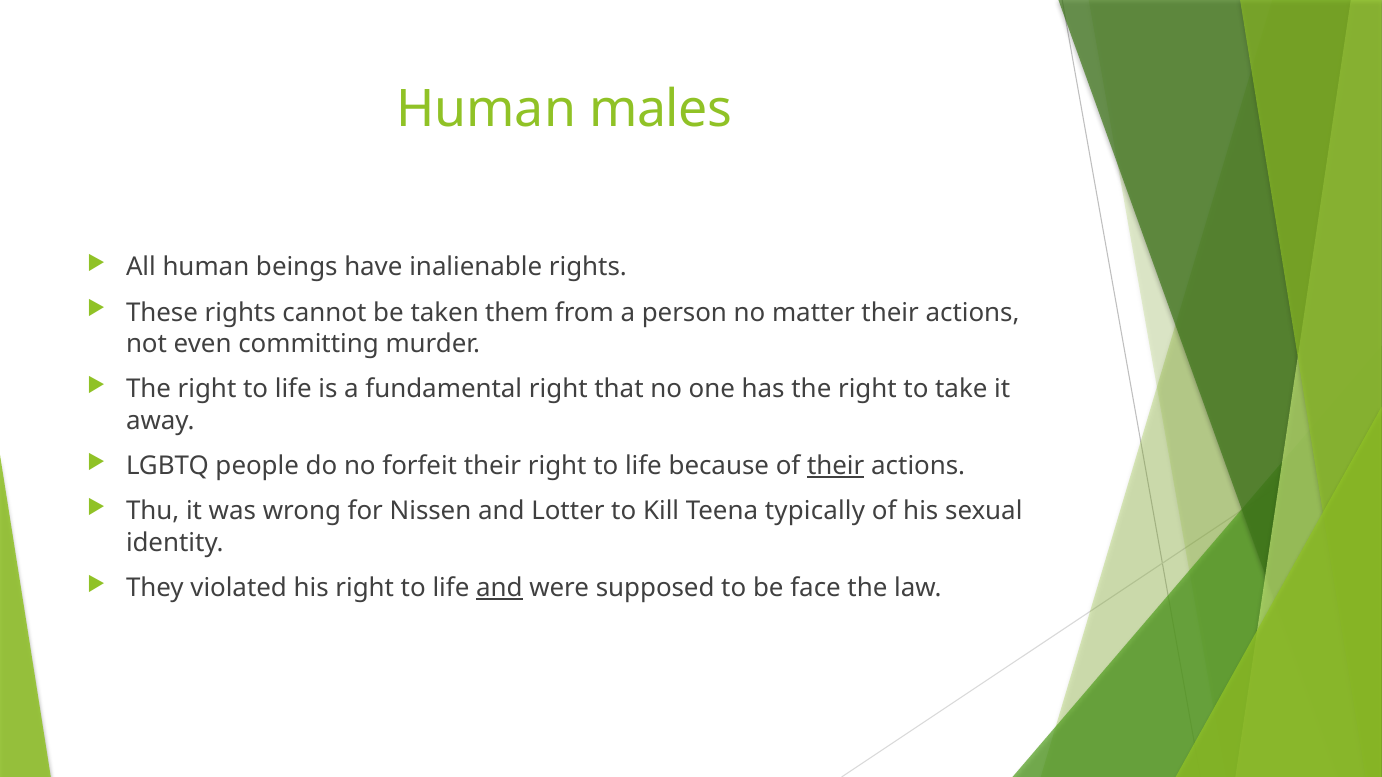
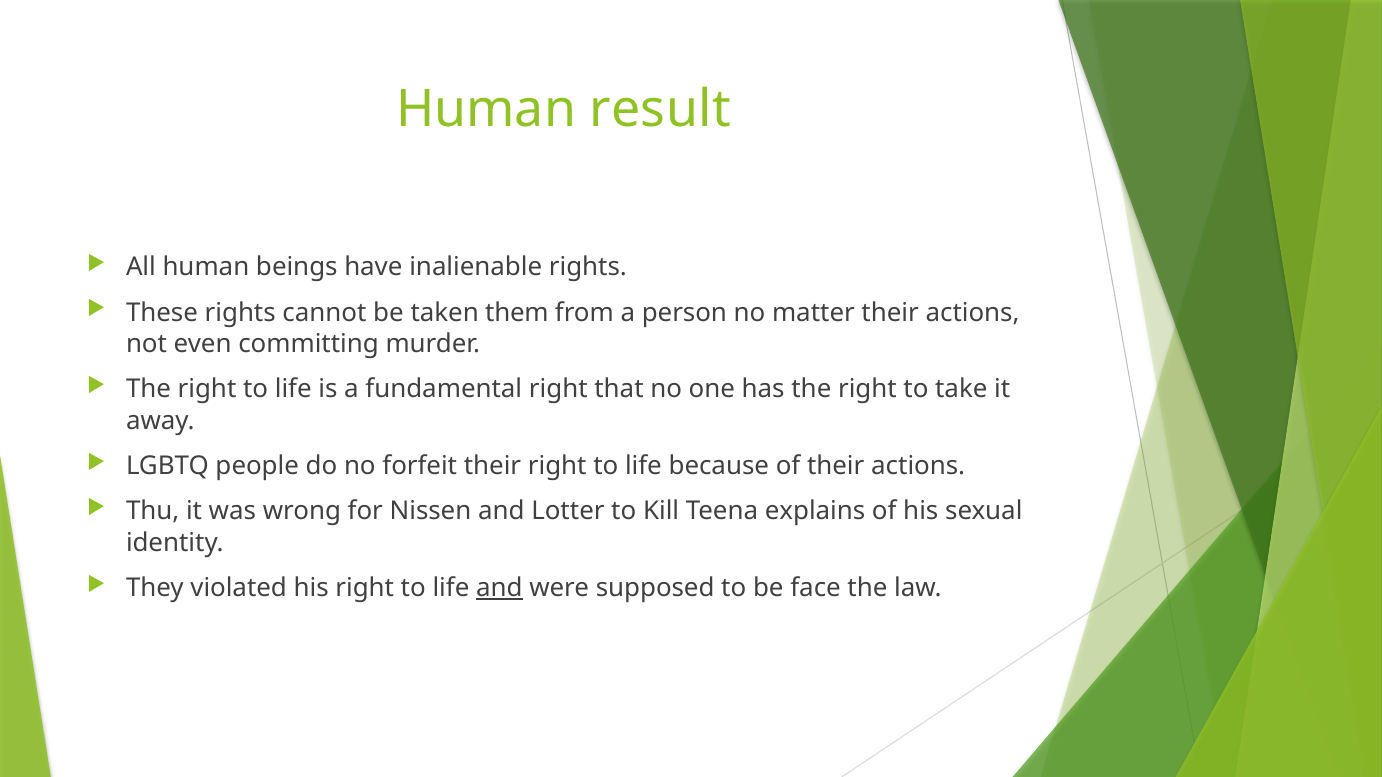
males: males -> result
their at (836, 466) underline: present -> none
typically: typically -> explains
